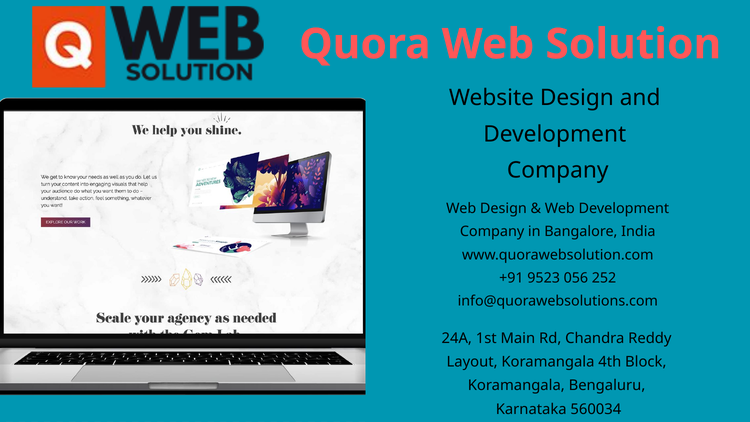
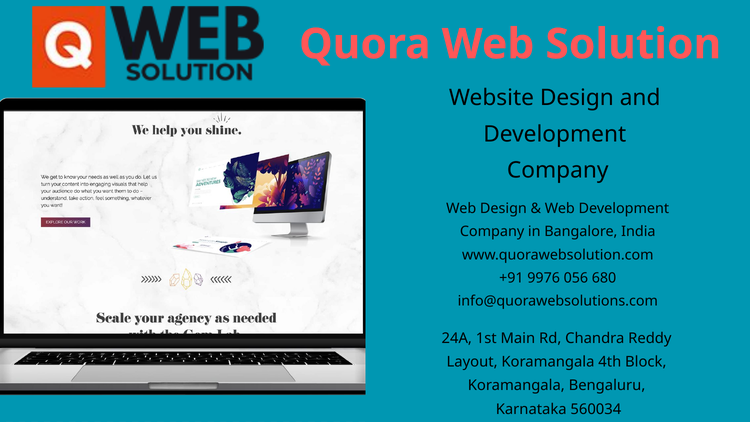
9523: 9523 -> 9976
252: 252 -> 680
